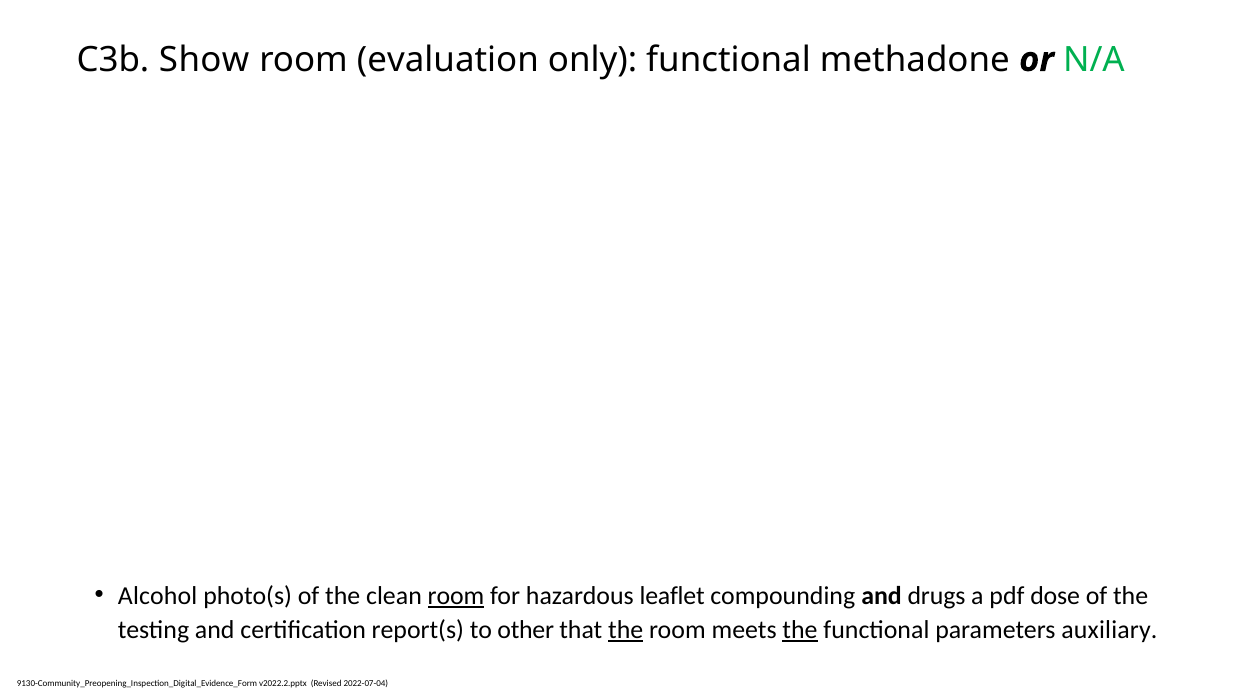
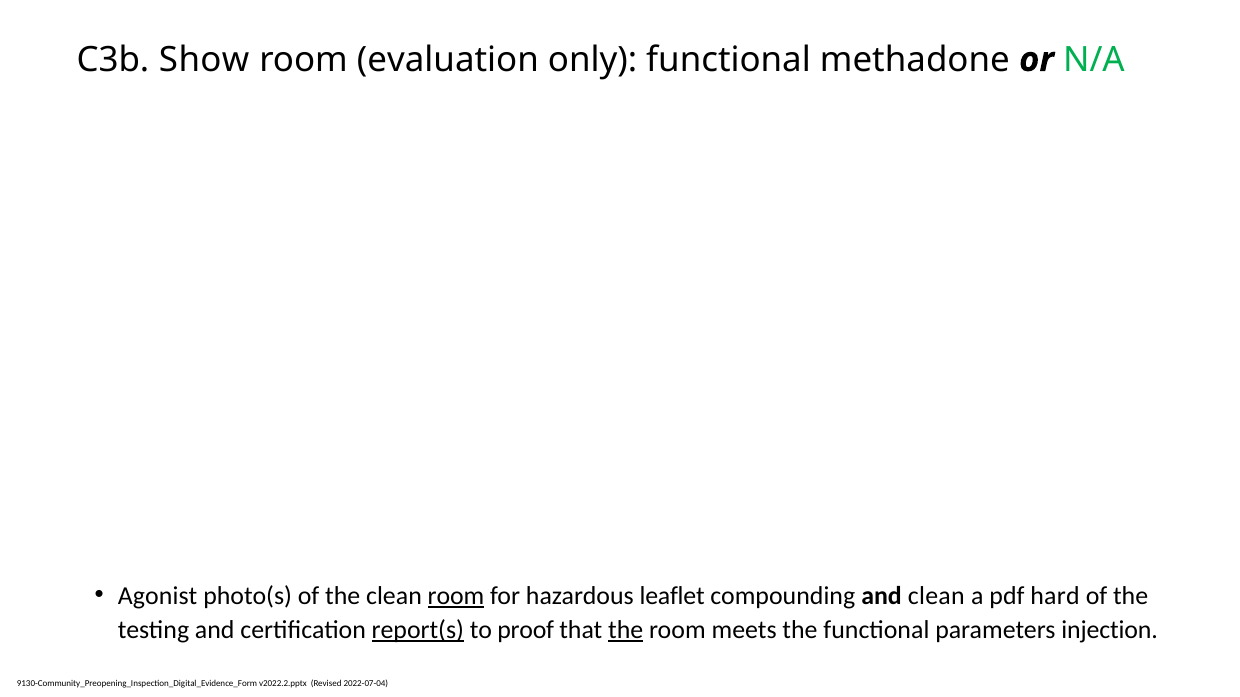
Alcohol: Alcohol -> Agonist
and drugs: drugs -> clean
dose: dose -> hard
report(s underline: none -> present
other: other -> proof
the at (800, 630) underline: present -> none
auxiliary: auxiliary -> injection
